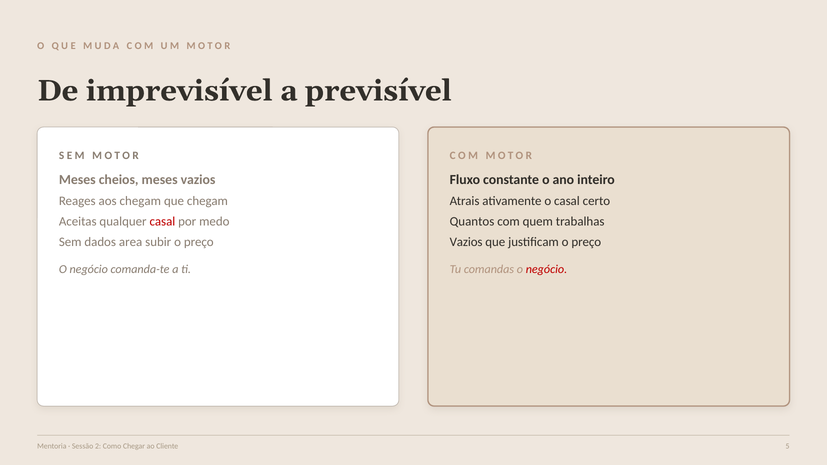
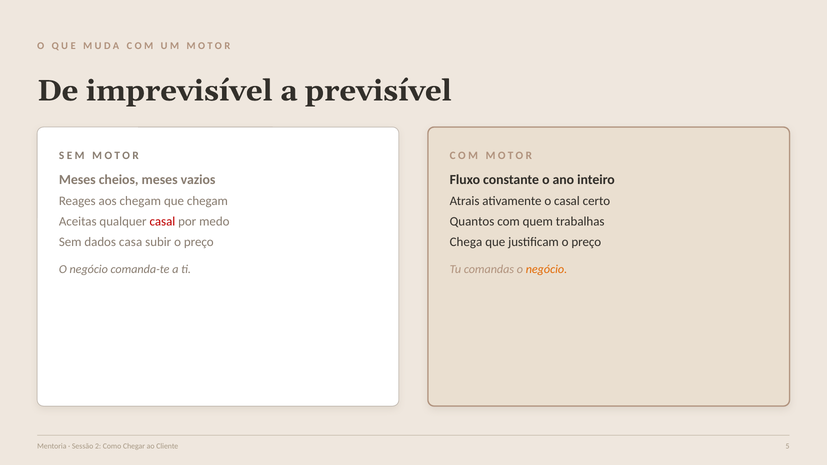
area: area -> casa
Vazios at (466, 242): Vazios -> Chega
negócio at (546, 269) colour: red -> orange
